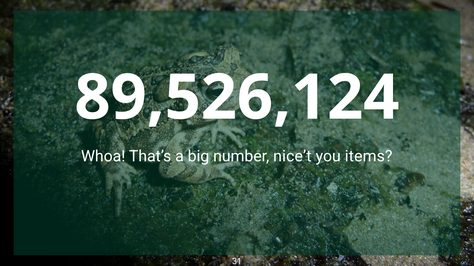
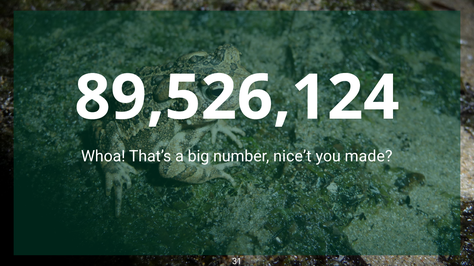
items: items -> made
